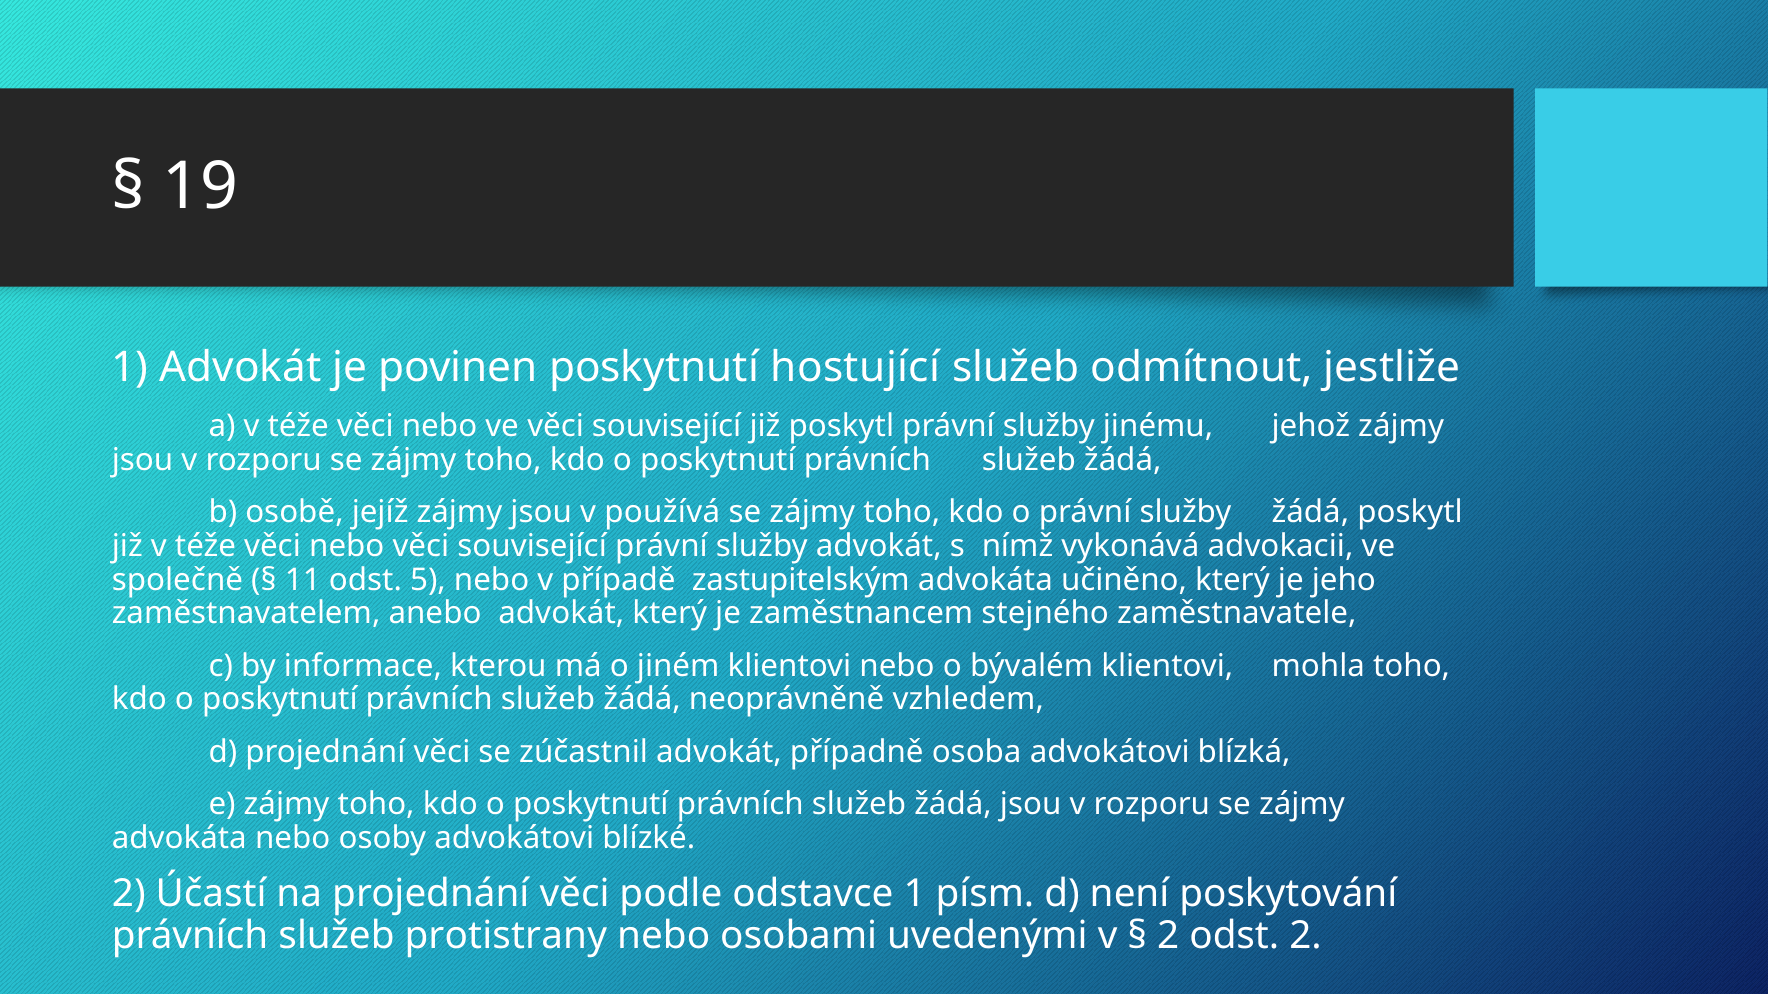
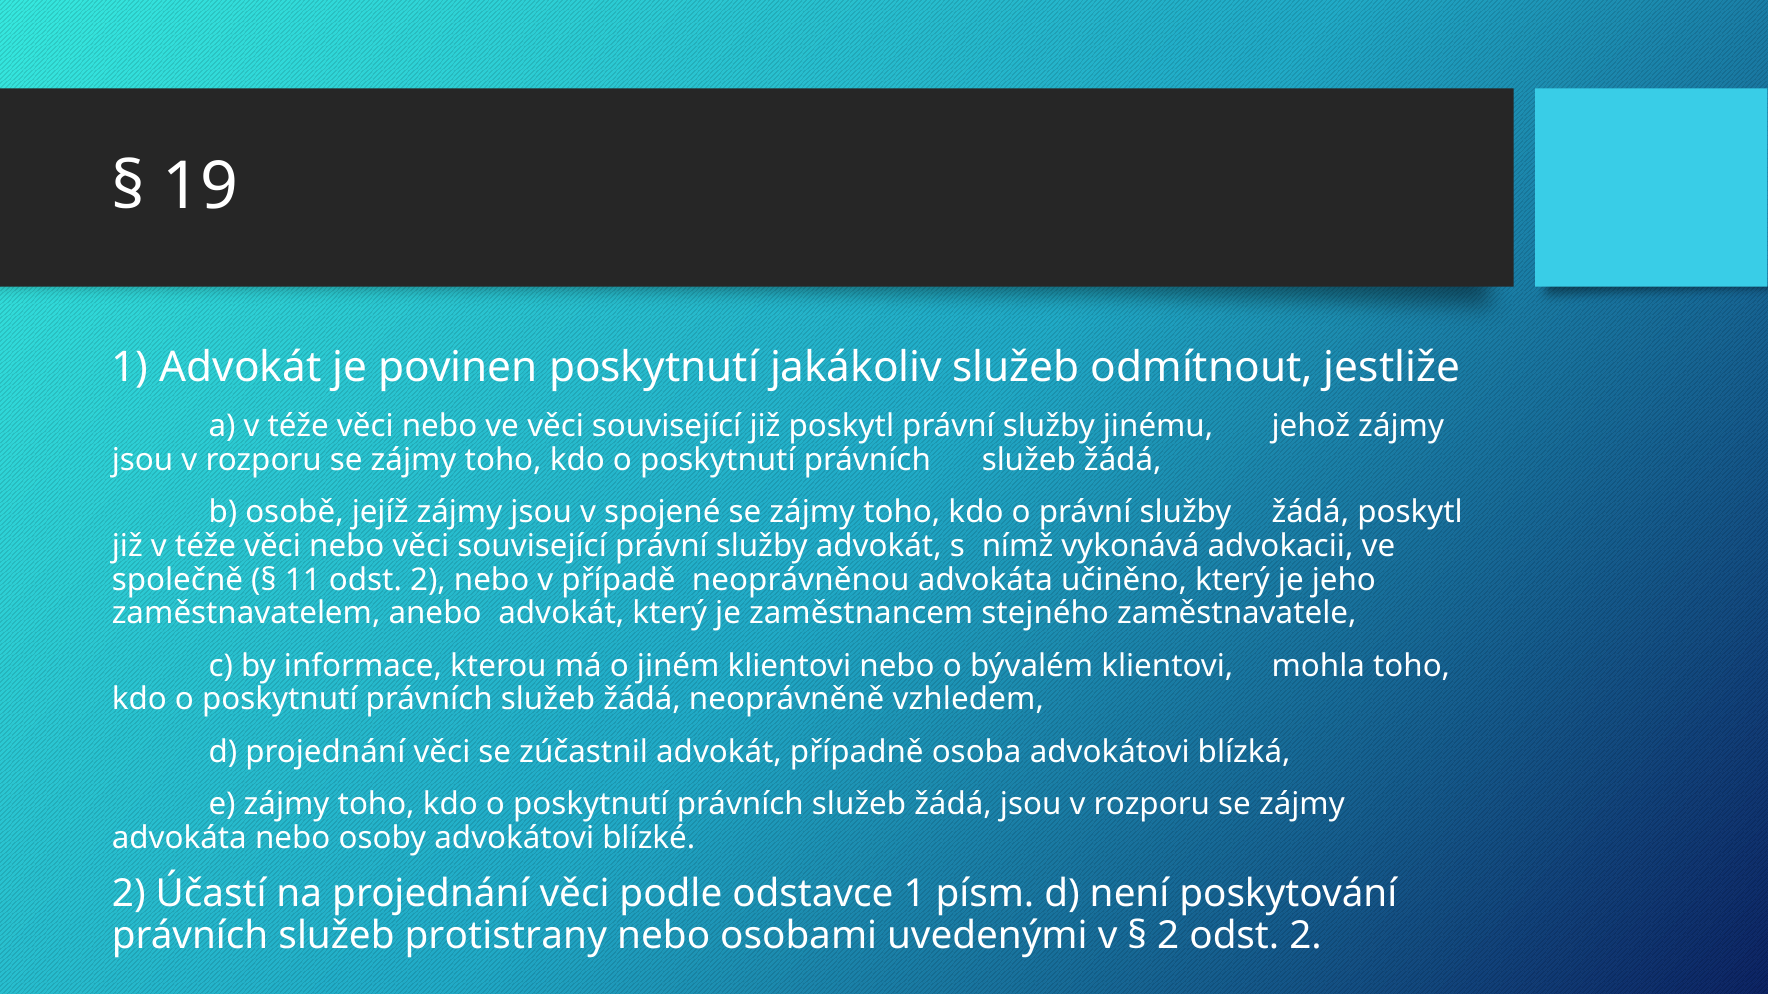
hostující: hostující -> jakákoliv
používá: používá -> spojené
11 odst 5: 5 -> 2
zastupitelským: zastupitelským -> neoprávněnou
